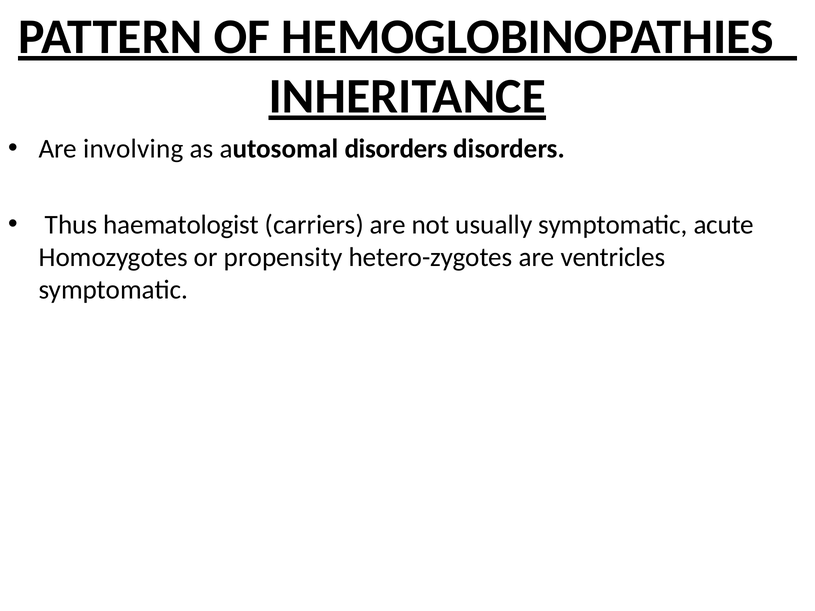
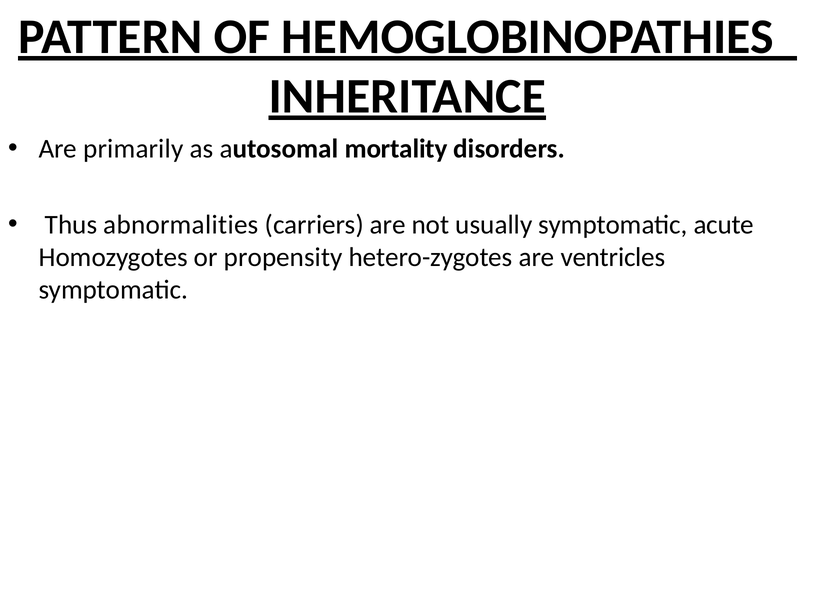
involving: involving -> primarily
autosomal disorders: disorders -> mortality
haematologist: haematologist -> abnormalities
